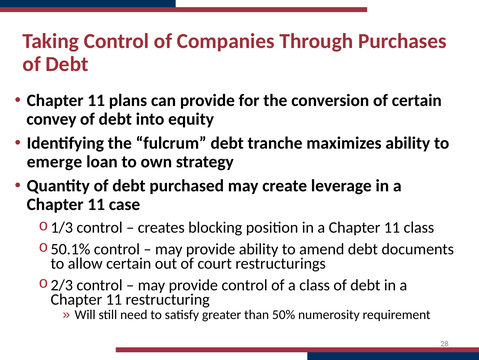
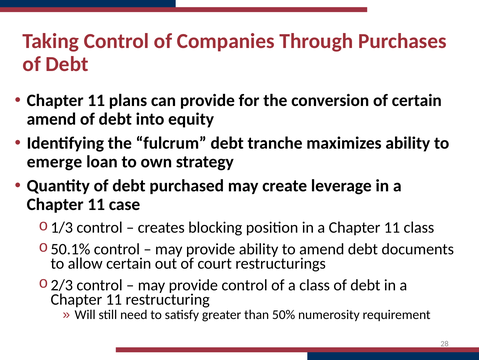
convey at (51, 119): convey -> amend
